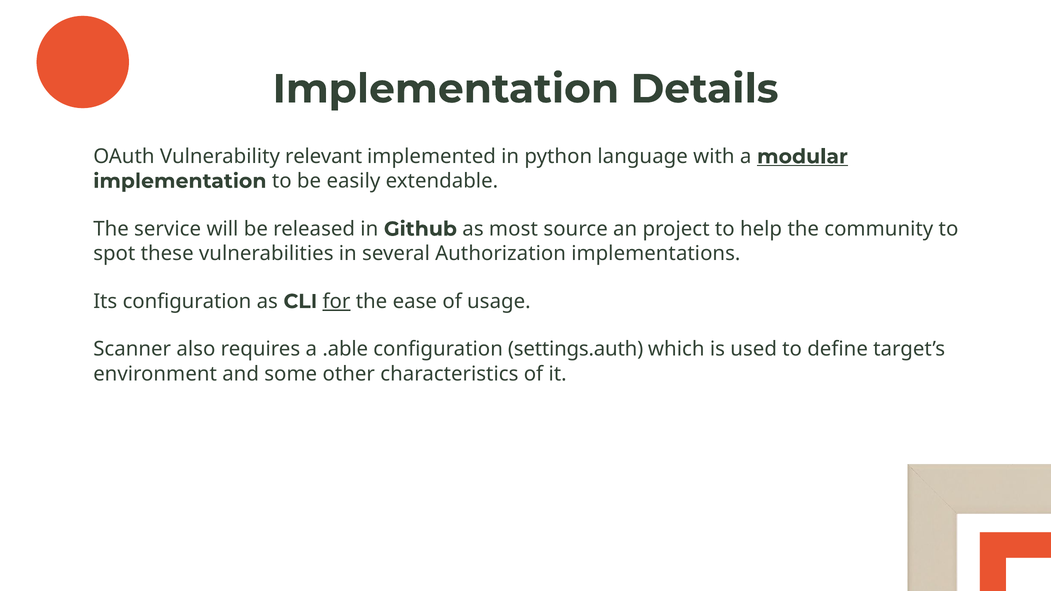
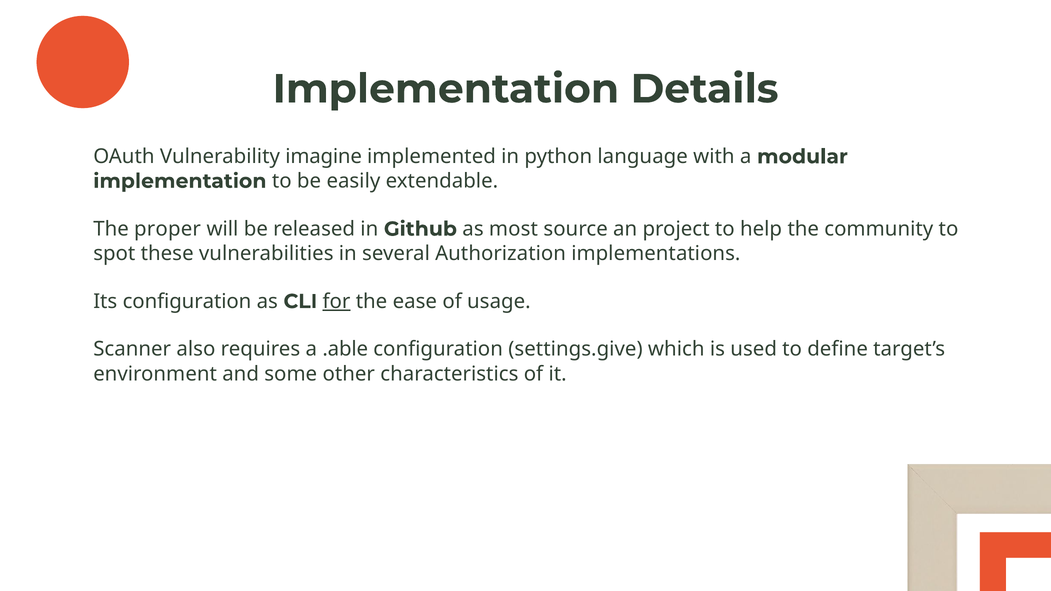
relevant: relevant -> imagine
modular underline: present -> none
service: service -> proper
settings.auth: settings.auth -> settings.give
